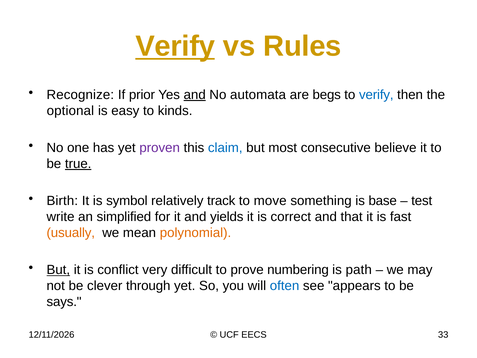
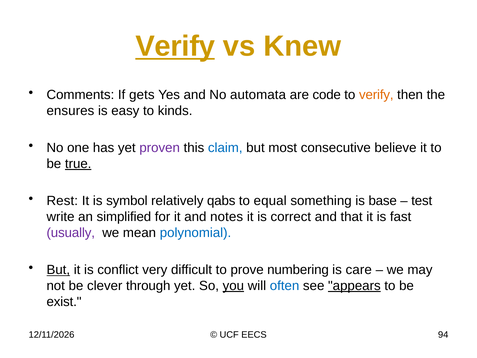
Rules: Rules -> Knew
Recognize: Recognize -> Comments
prior: prior -> gets
and at (195, 95) underline: present -> none
begs: begs -> code
verify at (376, 95) colour: blue -> orange
optional: optional -> ensures
Birth: Birth -> Rest
track: track -> qabs
move: move -> equal
yields: yields -> notes
usually colour: orange -> purple
polynomial colour: orange -> blue
path: path -> care
you underline: none -> present
appears underline: none -> present
says: says -> exist
33: 33 -> 94
